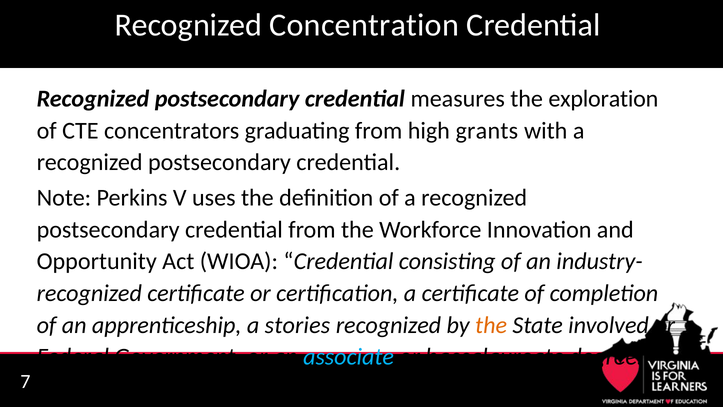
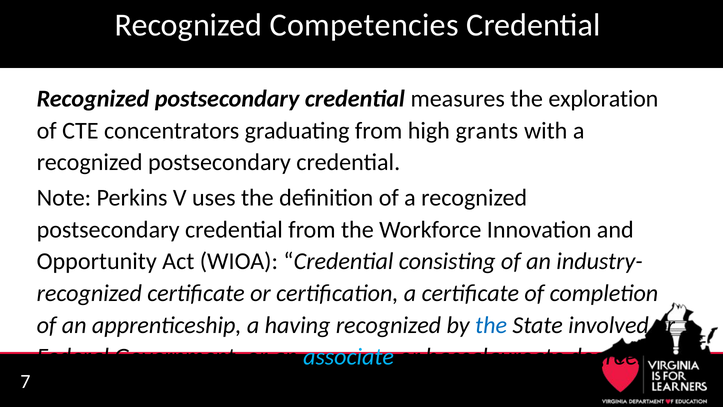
Concentration: Concentration -> Competencies
stories: stories -> having
the at (491, 325) colour: orange -> blue
